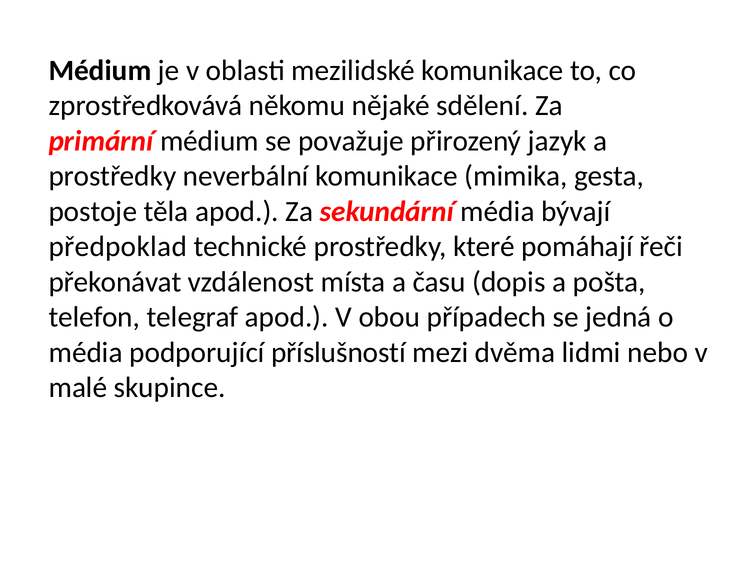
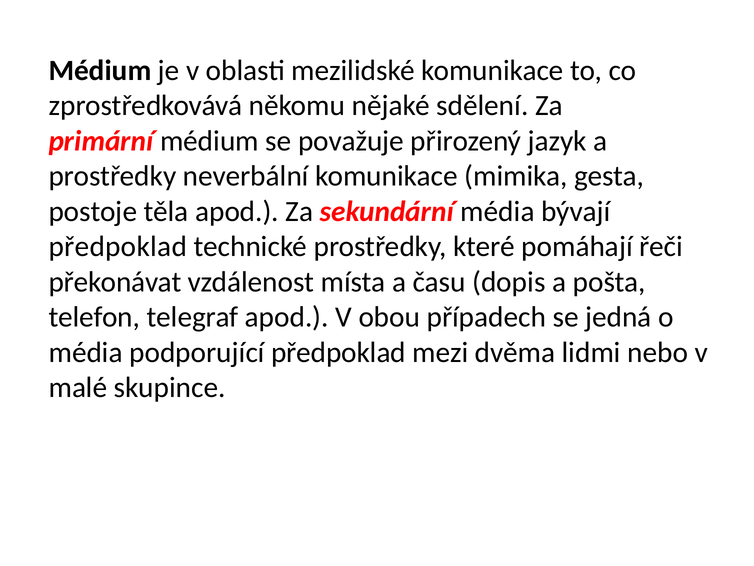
podporující příslušností: příslušností -> předpoklad
